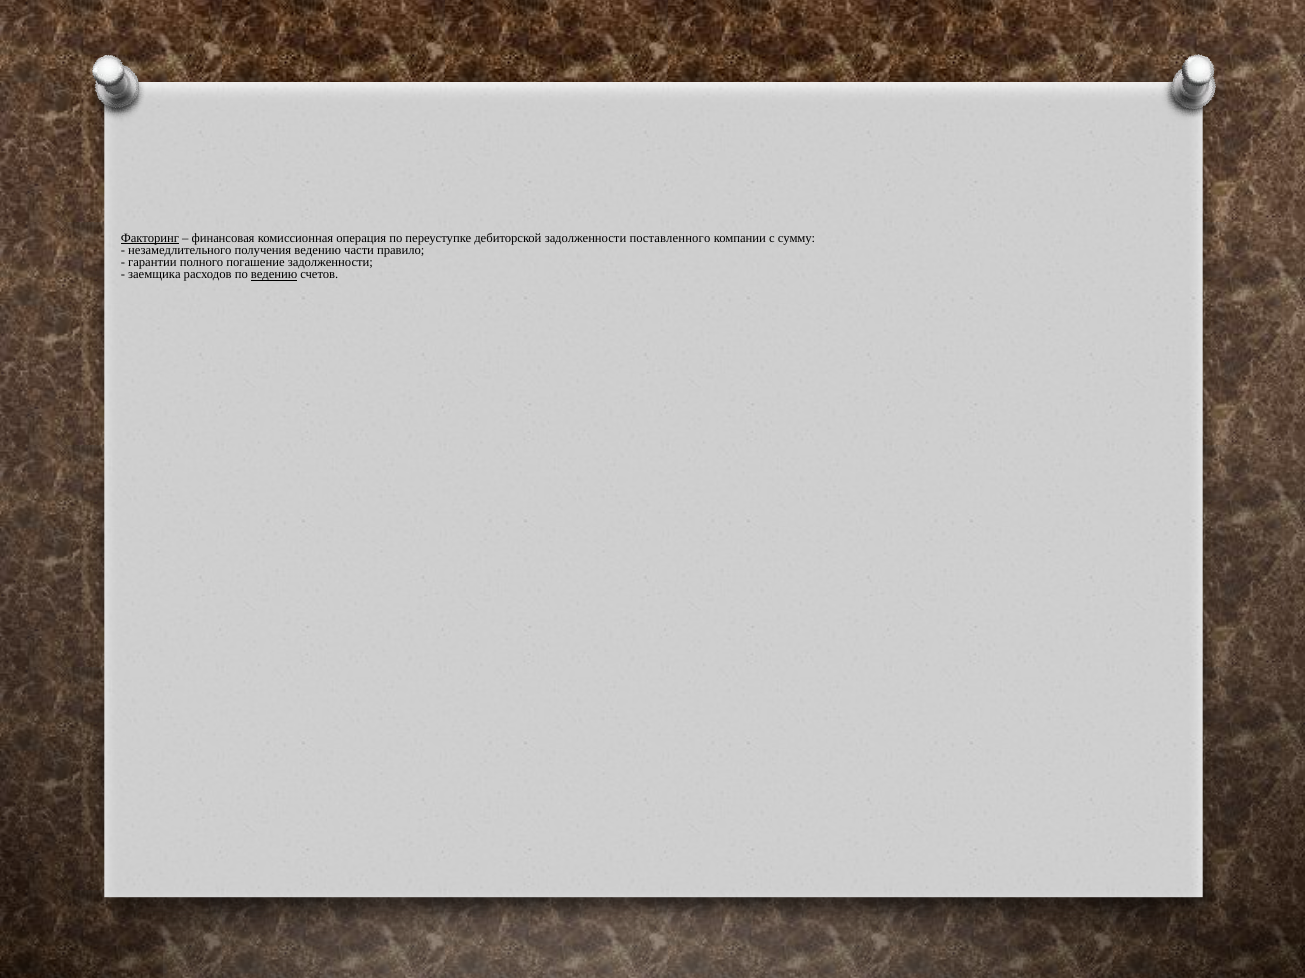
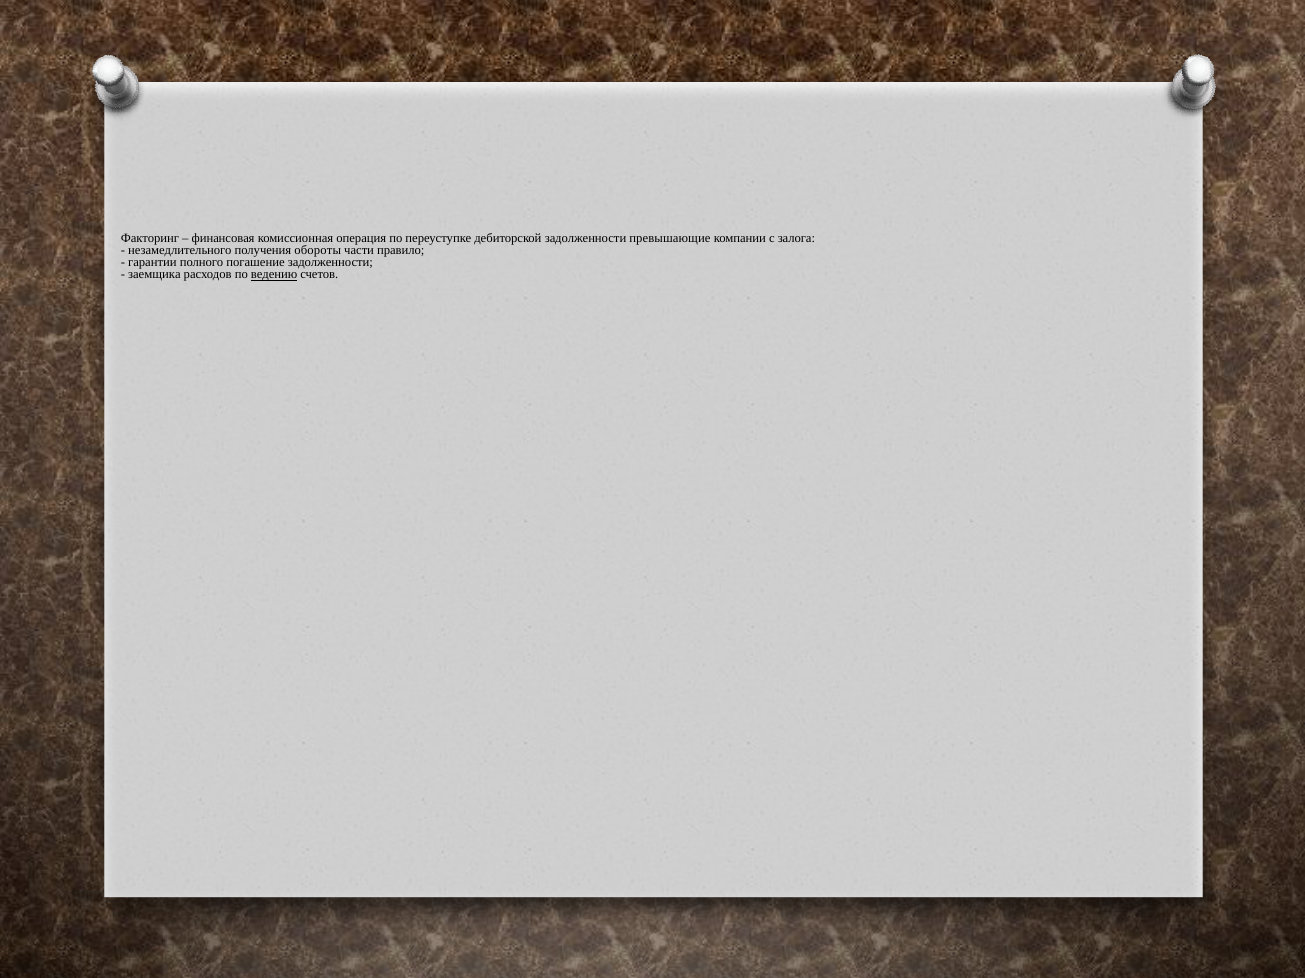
Факторинг underline: present -> none
поставленного: поставленного -> превышающие
сумму: сумму -> залога
получения ведению: ведению -> обороты
